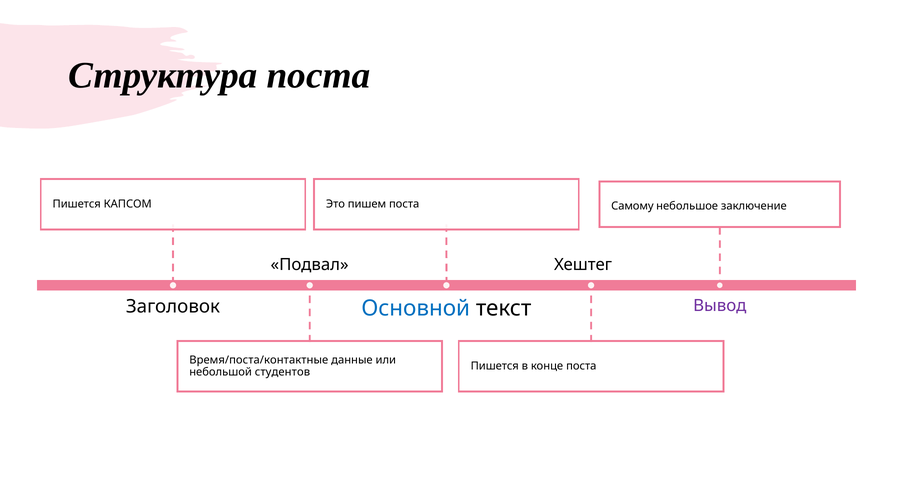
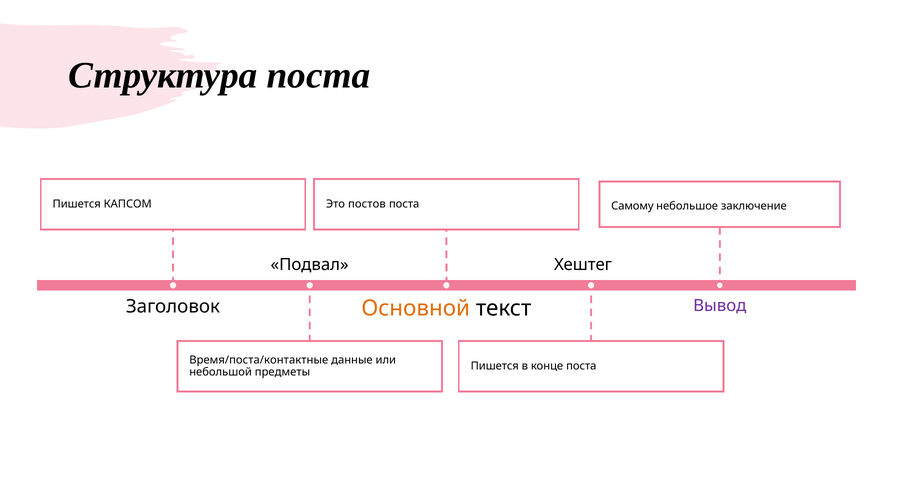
пишем: пишем -> постов
Основной colour: blue -> orange
студентов: студентов -> предметы
